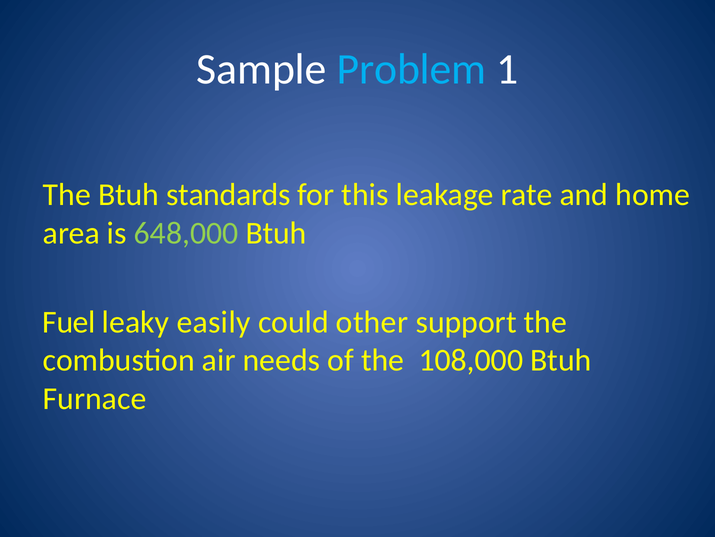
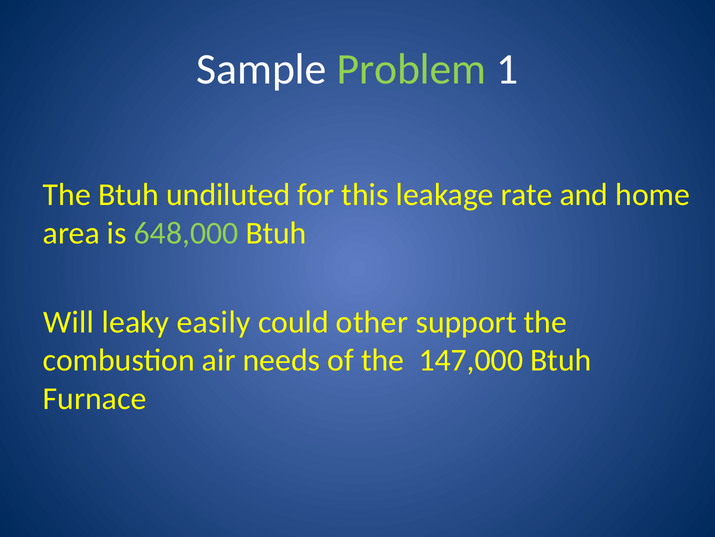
Problem colour: light blue -> light green
standards: standards -> undiluted
Fuel: Fuel -> Will
108,000: 108,000 -> 147,000
